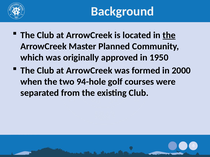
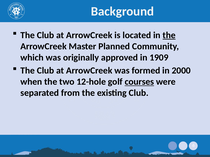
1950: 1950 -> 1909
94-hole: 94-hole -> 12-hole
courses underline: none -> present
